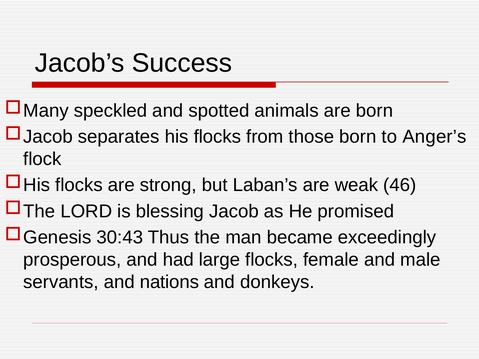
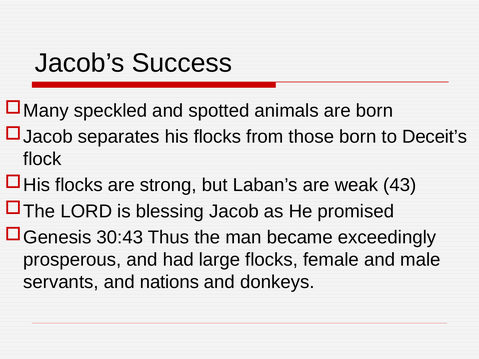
Anger’s: Anger’s -> Deceit’s
46: 46 -> 43
